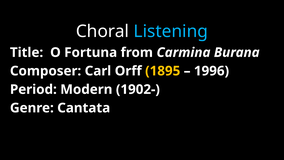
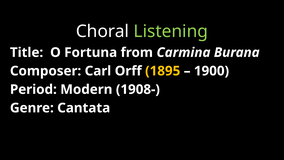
Listening colour: light blue -> light green
1996: 1996 -> 1900
1902-: 1902- -> 1908-
